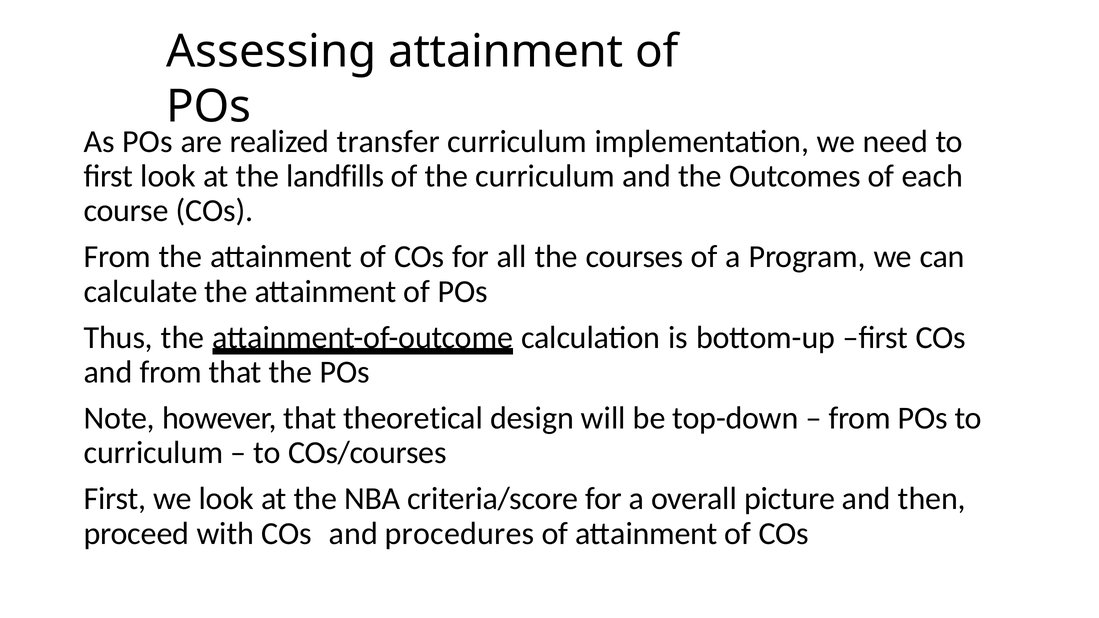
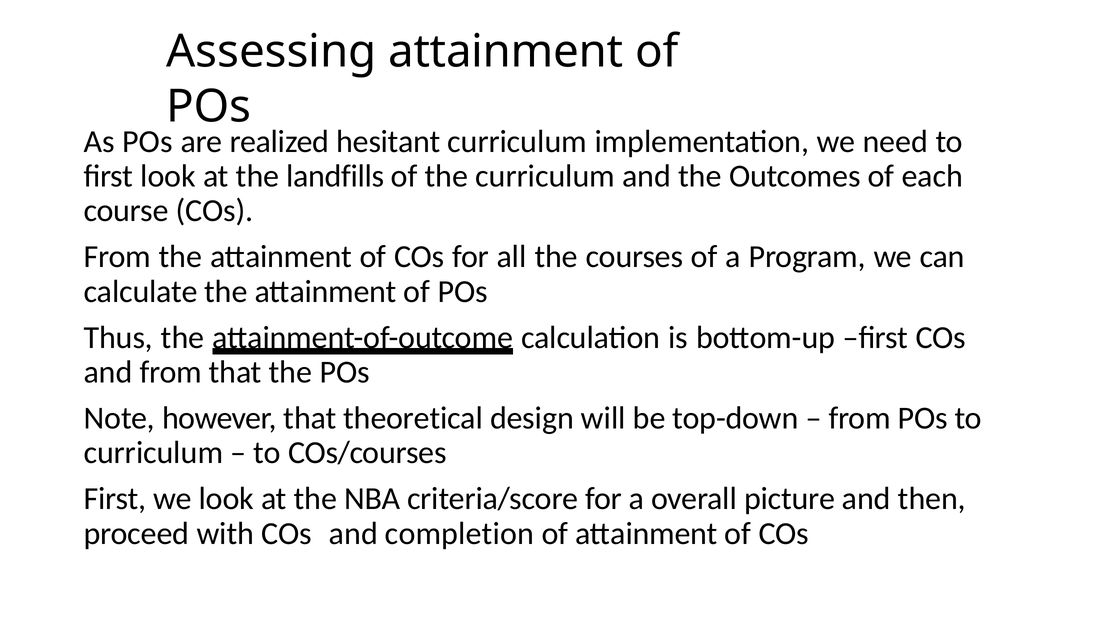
transfer: transfer -> hesitant
procedures: procedures -> completion
